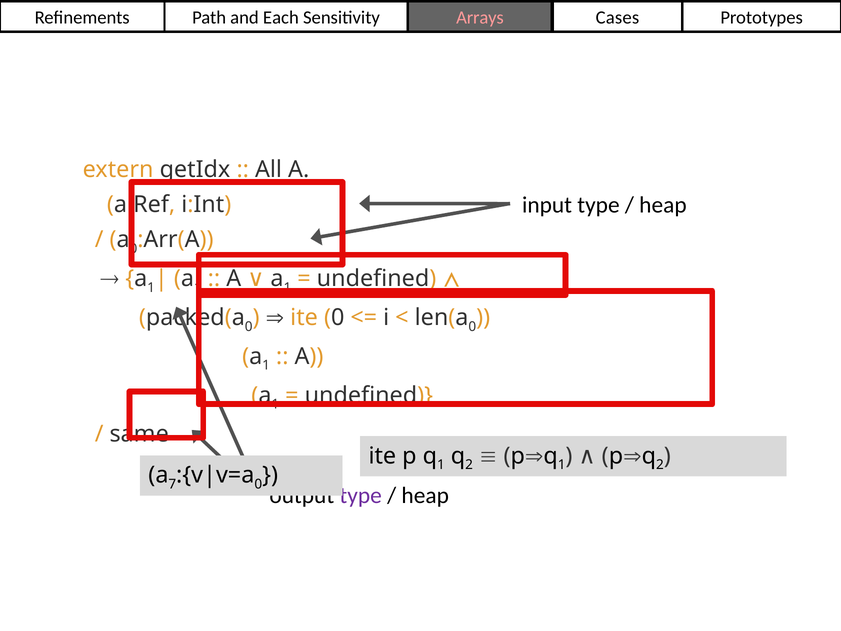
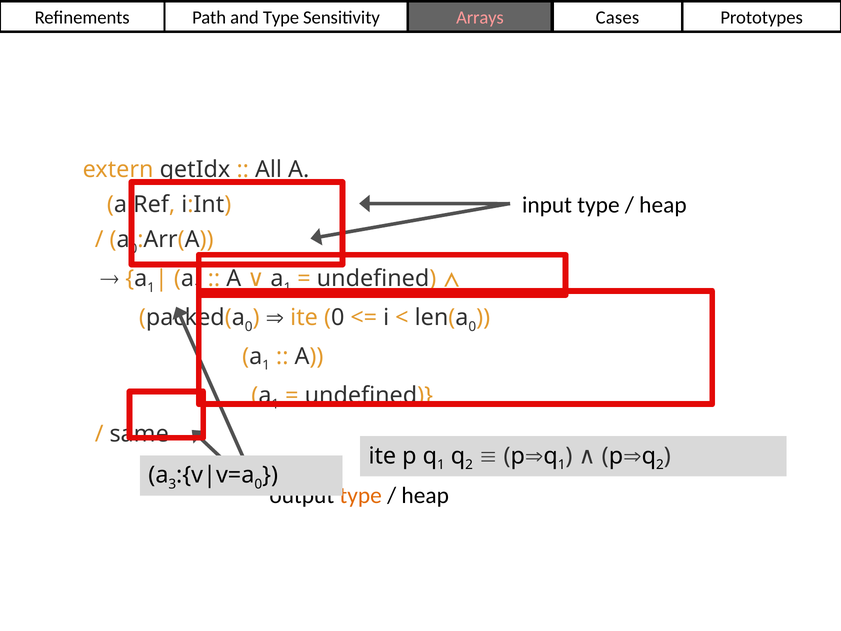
and Each: Each -> Type
7: 7 -> 3
type at (361, 495) colour: purple -> orange
